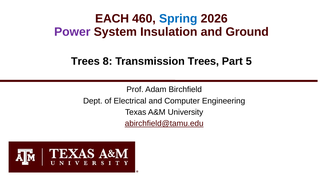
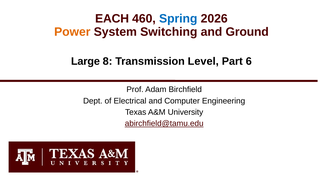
Power colour: purple -> orange
Insulation: Insulation -> Switching
Trees at (85, 61): Trees -> Large
Transmission Trees: Trees -> Level
5: 5 -> 6
